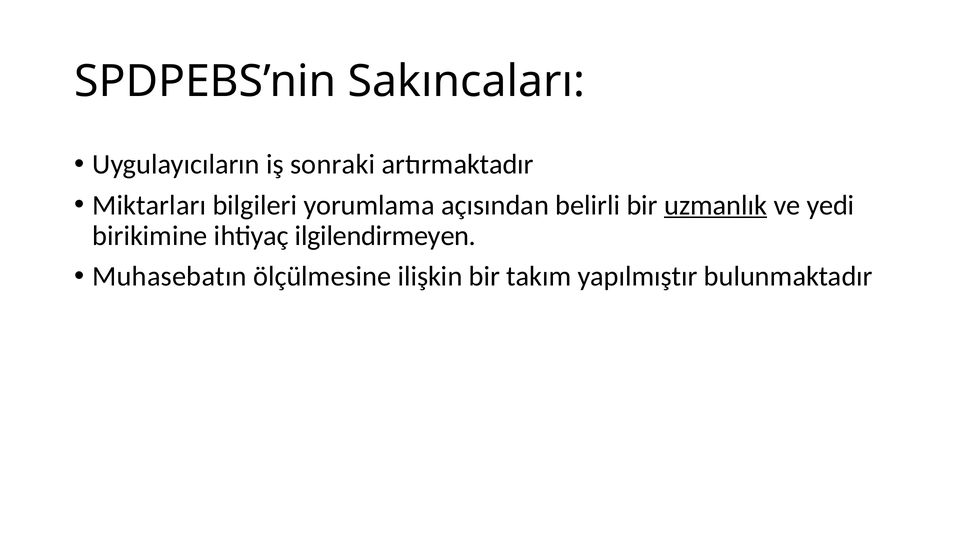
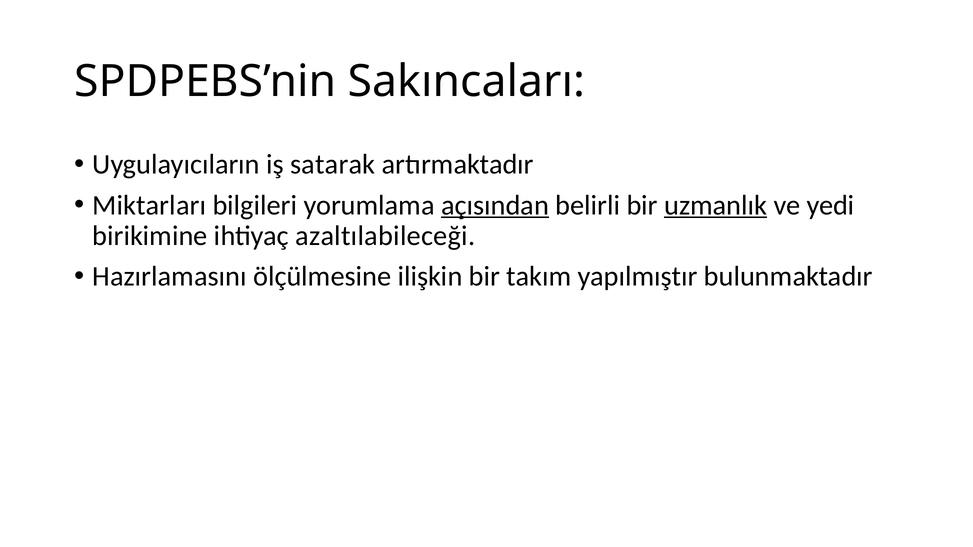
sonraki: sonraki -> satarak
açısından underline: none -> present
ilgilendirmeyen: ilgilendirmeyen -> azaltılabileceği
Muhasebatın: Muhasebatın -> Hazırlamasını
